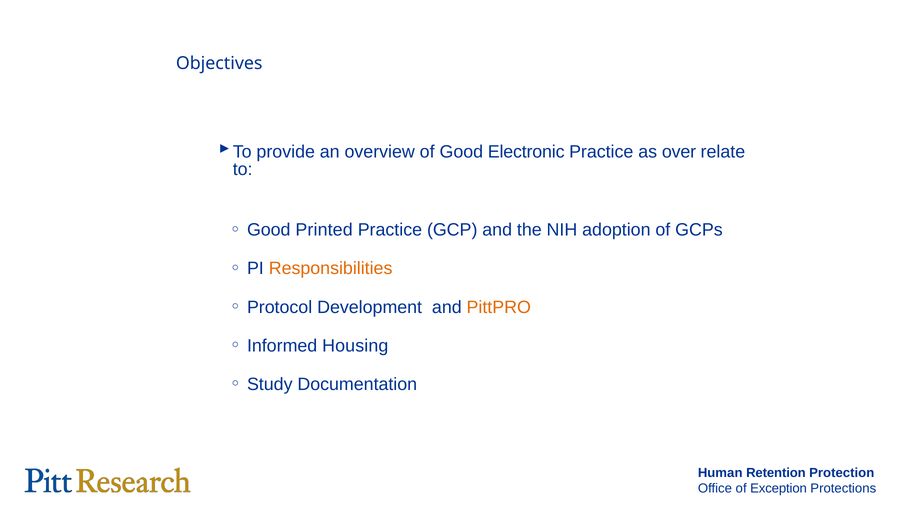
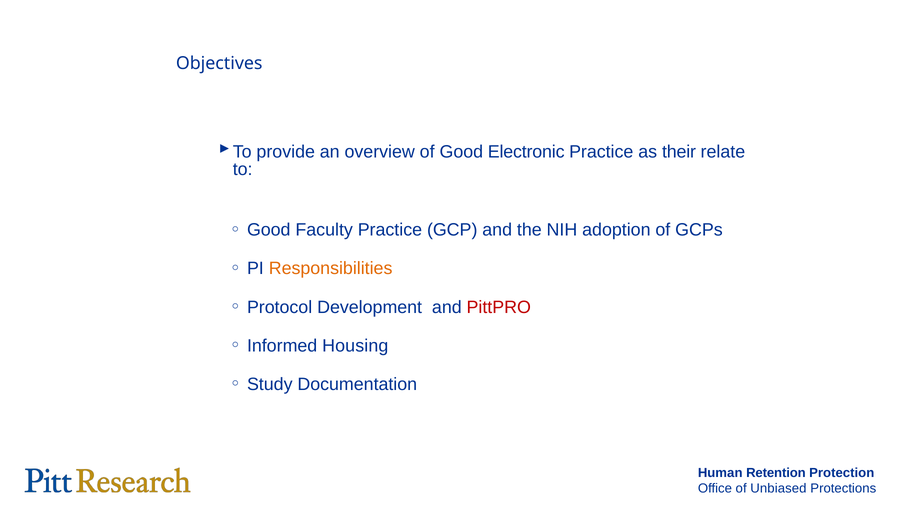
over: over -> their
Printed: Printed -> Faculty
PittPRO colour: orange -> red
Exception: Exception -> Unbiased
